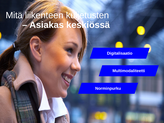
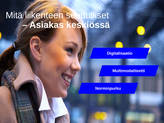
kuljetusten: kuljetusten -> seudulliset
